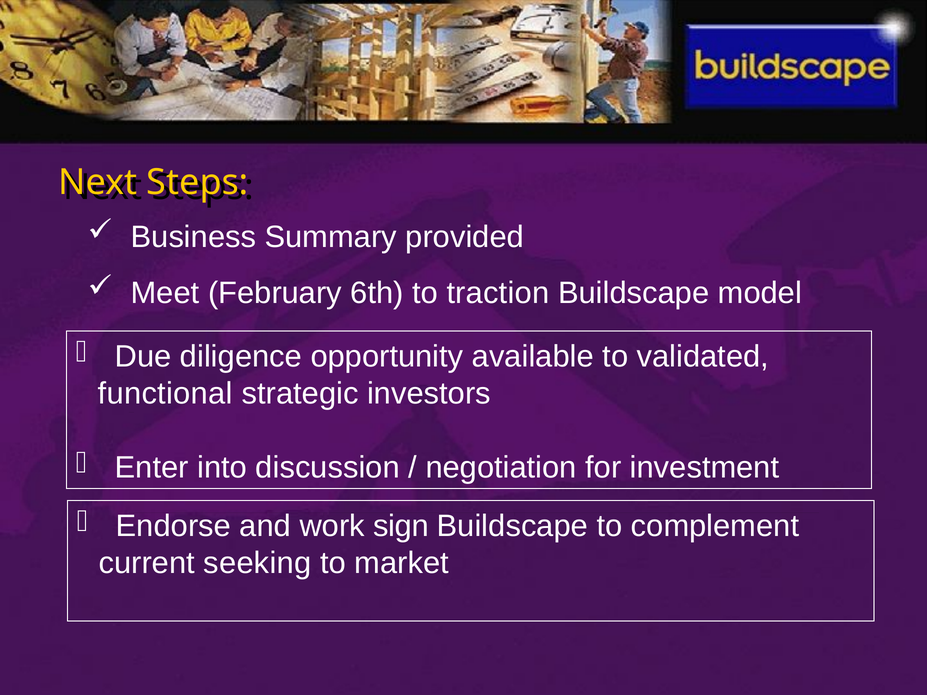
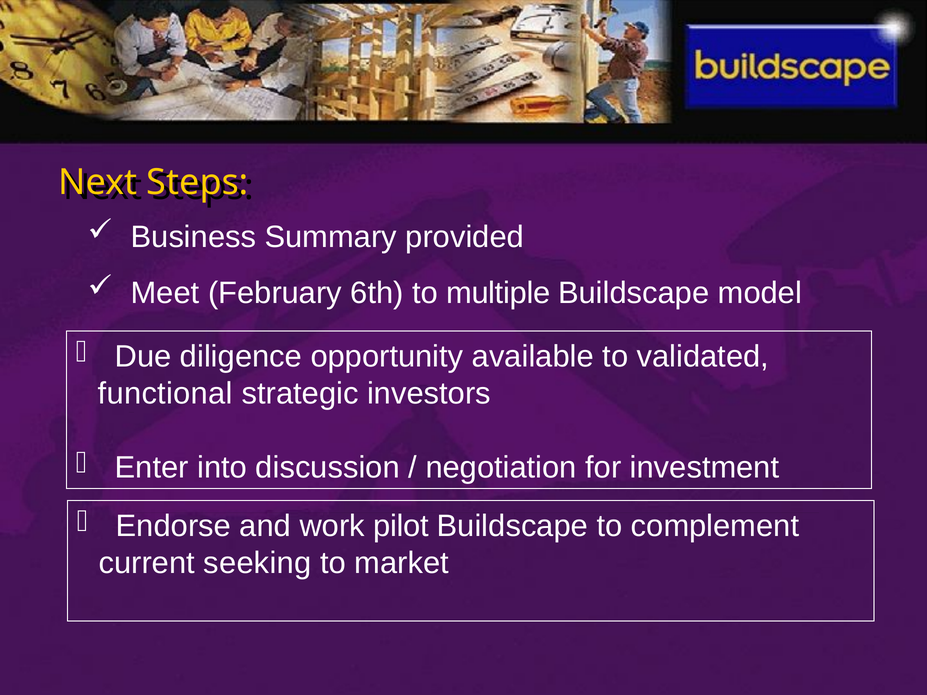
traction: traction -> multiple
sign: sign -> pilot
